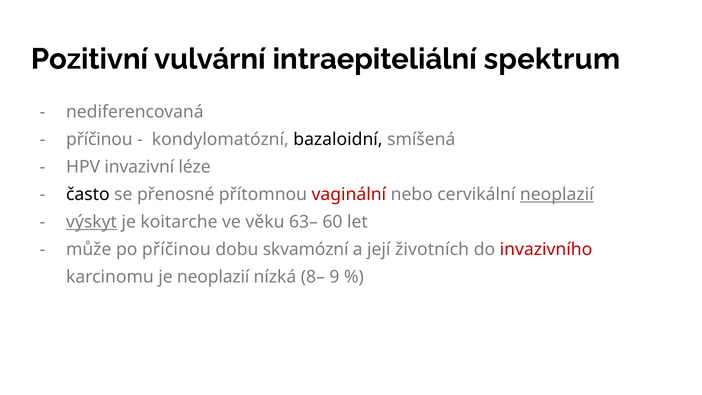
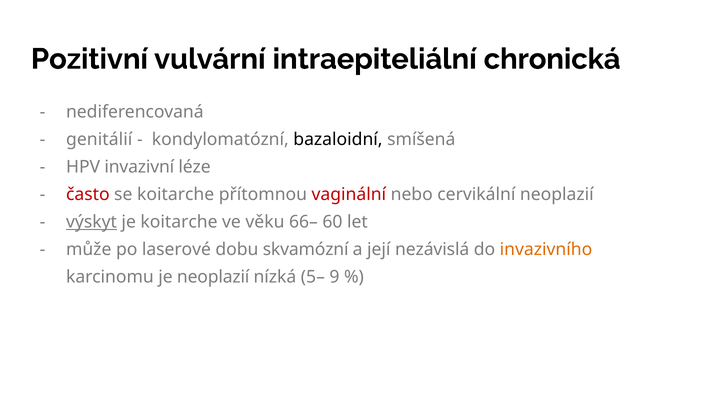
spektrum: spektrum -> chronická
příčinou at (99, 139): příčinou -> genitálií
často colour: black -> red
se přenosné: přenosné -> koitarche
neoplazií at (557, 194) underline: present -> none
63–: 63– -> 66–
po příčinou: příčinou -> laserové
životních: životních -> nezávislá
invazivního colour: red -> orange
8–: 8– -> 5–
